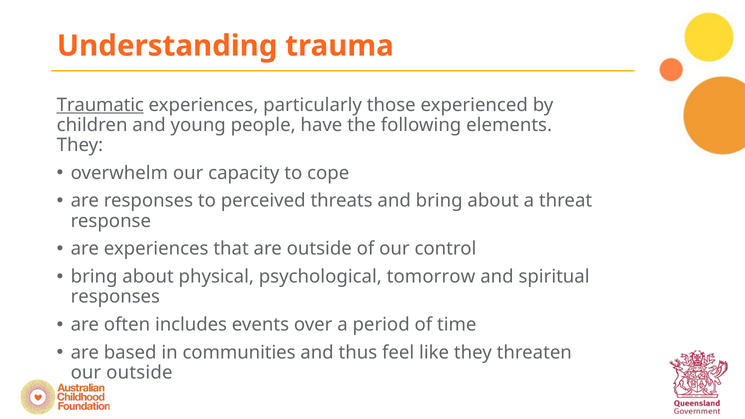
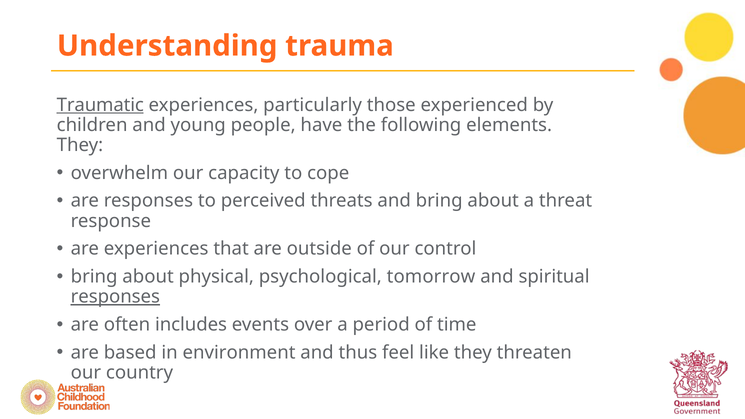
responses at (115, 297) underline: none -> present
communities: communities -> environment
our outside: outside -> country
